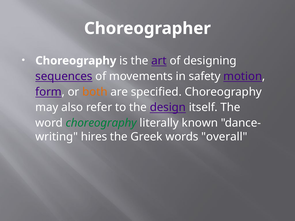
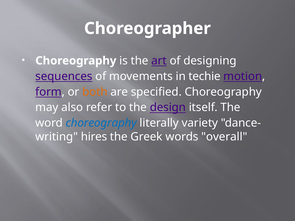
safety: safety -> techie
choreography at (101, 123) colour: green -> blue
known: known -> variety
